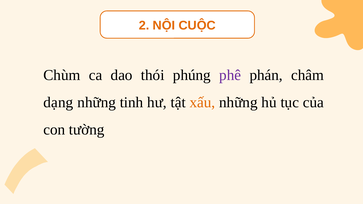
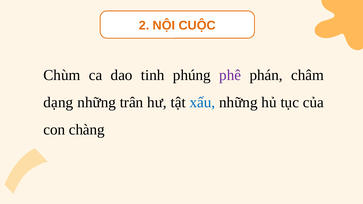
thói: thói -> tinh
tinh: tinh -> trân
xấu colour: orange -> blue
tường: tường -> chàng
